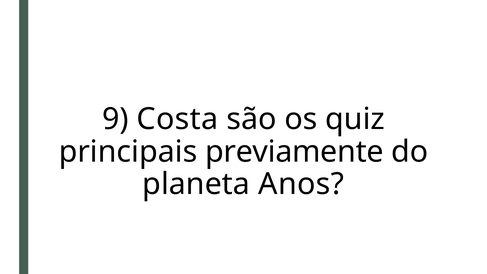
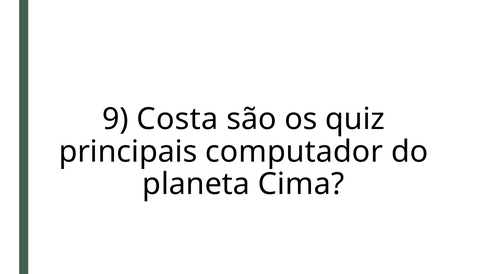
previamente: previamente -> computador
Anos: Anos -> Cima
